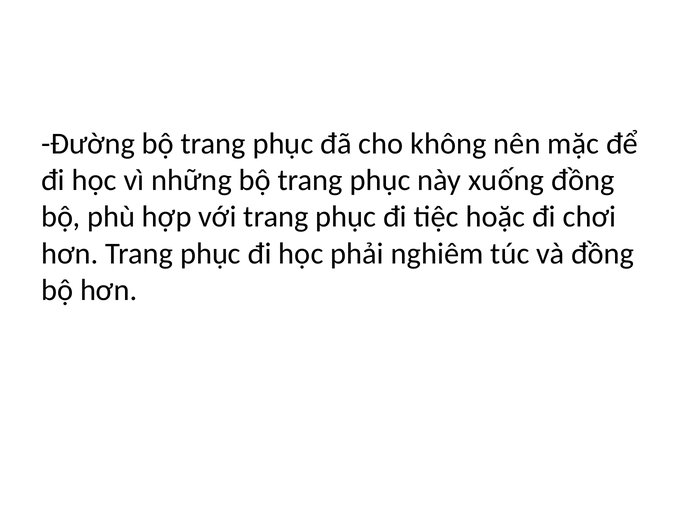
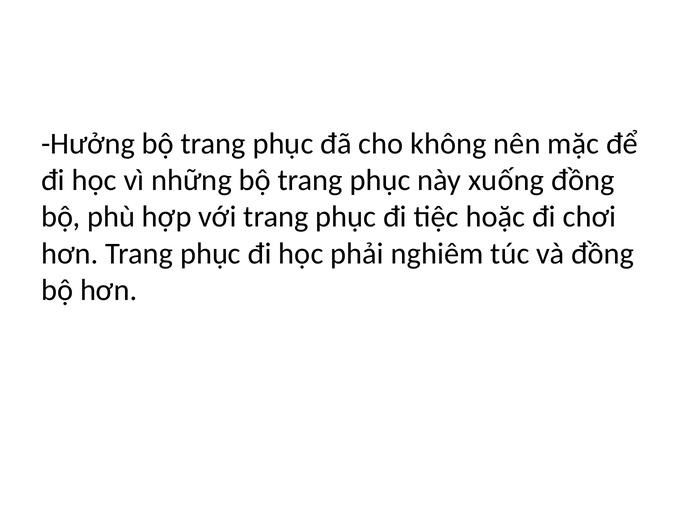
Đường: Đường -> Hưởng
